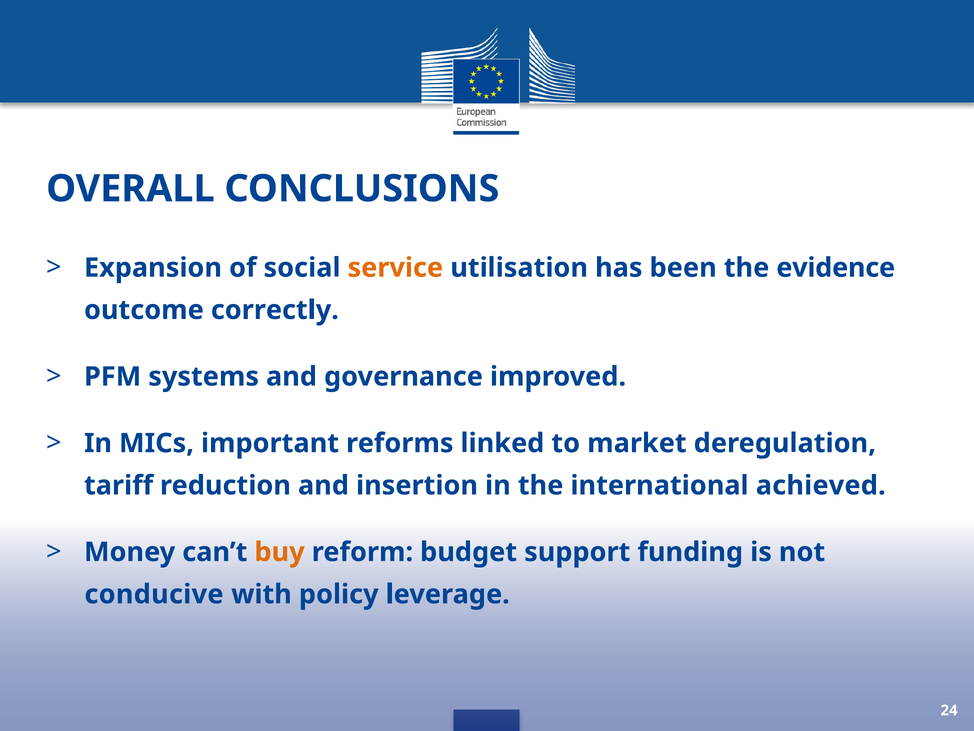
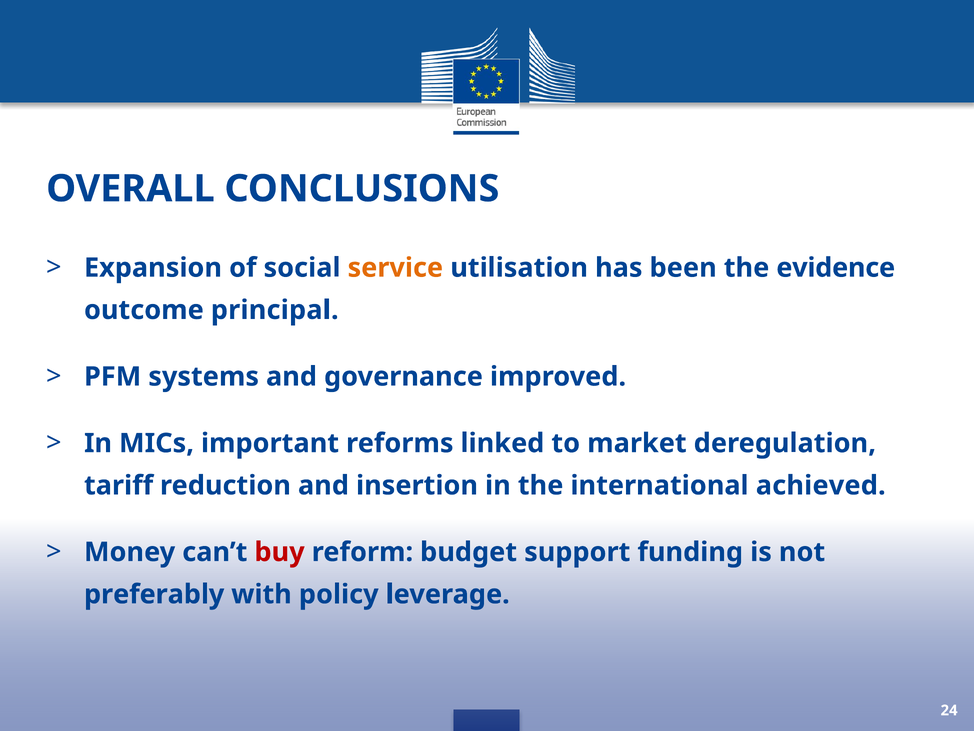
correctly: correctly -> principal
buy colour: orange -> red
conducive: conducive -> preferably
